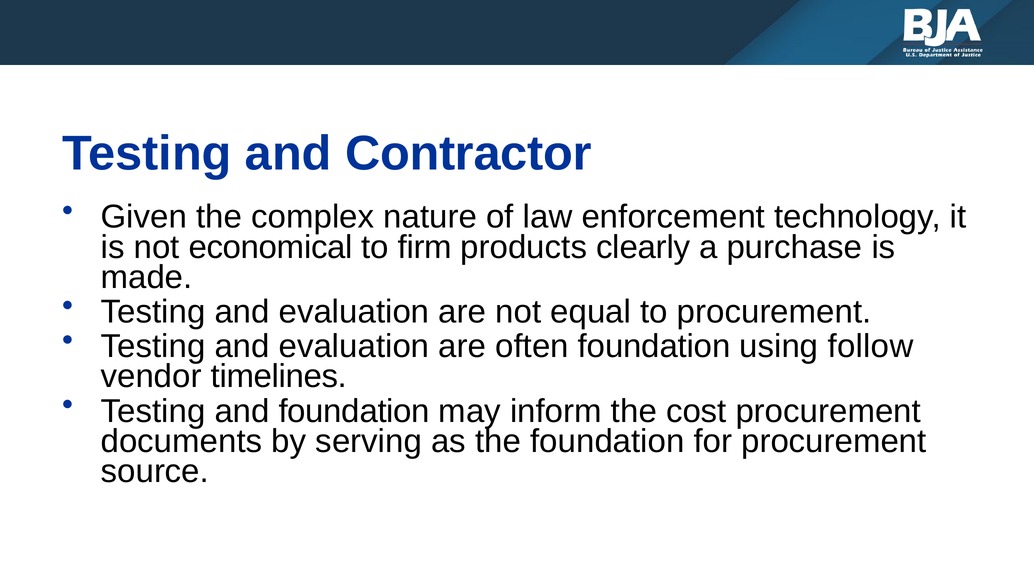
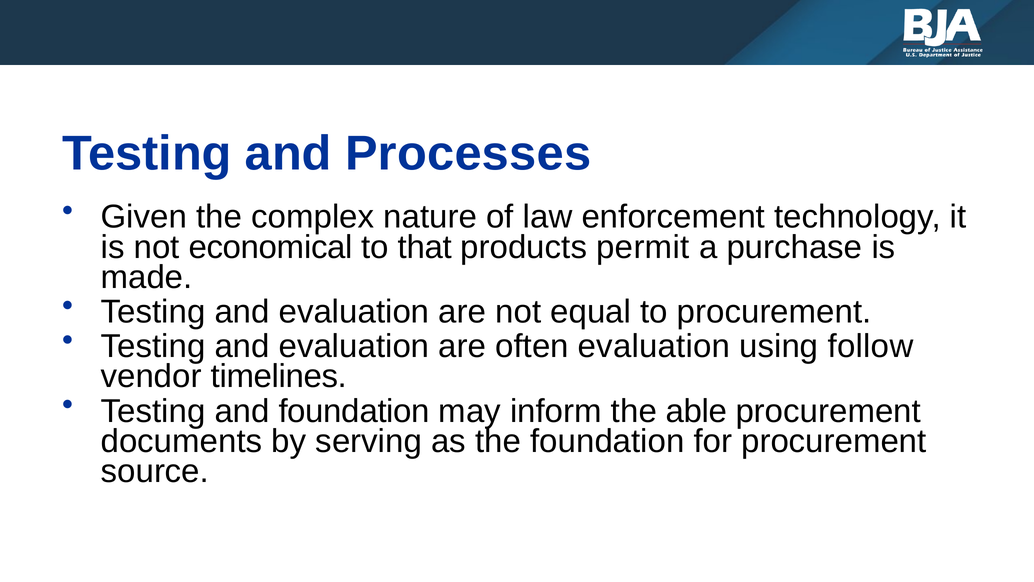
Contractor: Contractor -> Processes
firm: firm -> that
clearly: clearly -> permit
often foundation: foundation -> evaluation
cost: cost -> able
